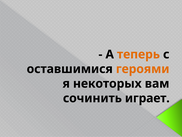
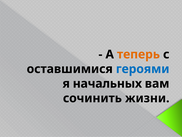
героями colour: orange -> blue
некоторых: некоторых -> начальных
играет: играет -> жизни
